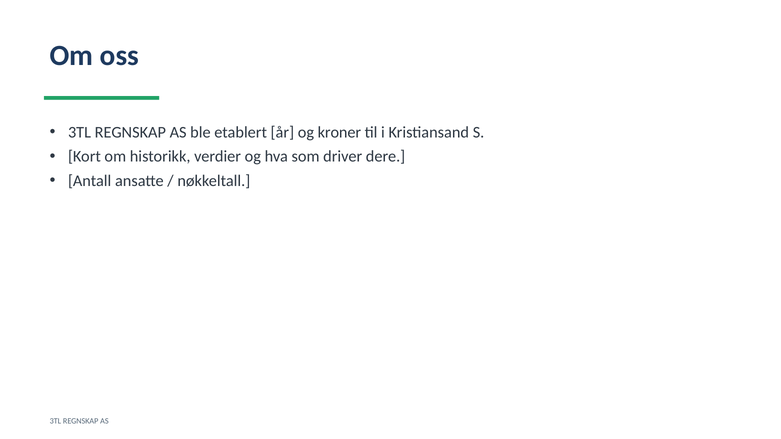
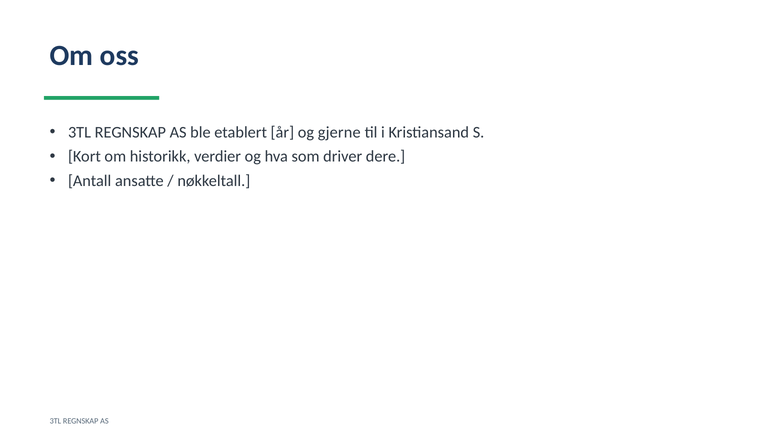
kroner: kroner -> gjerne
